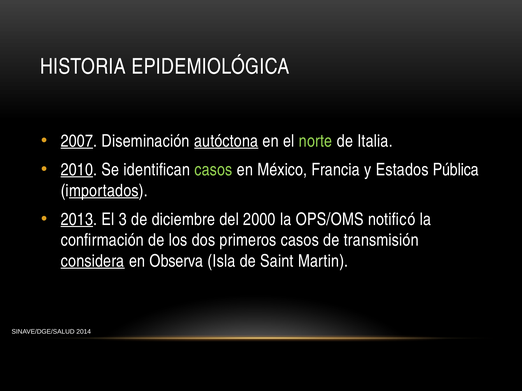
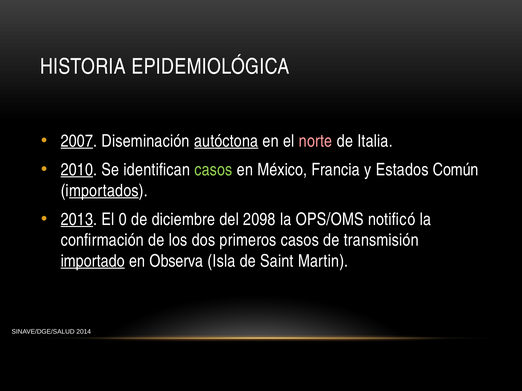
norte colour: light green -> pink
Pública: Pública -> Común
3: 3 -> 0
2000: 2000 -> 2098
considera: considera -> importado
